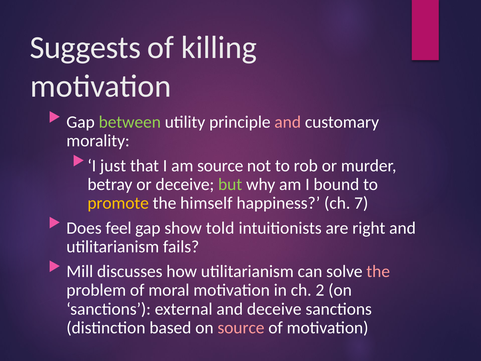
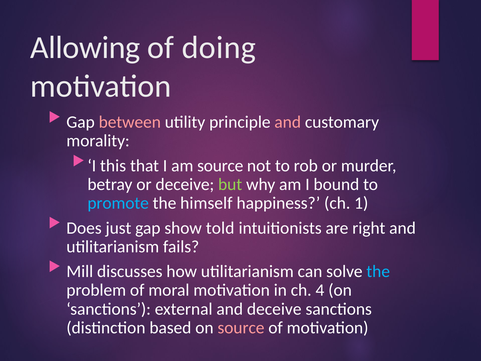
Suggests: Suggests -> Allowing
killing: killing -> doing
between colour: light green -> pink
just: just -> this
promote colour: yellow -> light blue
7: 7 -> 1
feel: feel -> just
the at (378, 271) colour: pink -> light blue
2: 2 -> 4
